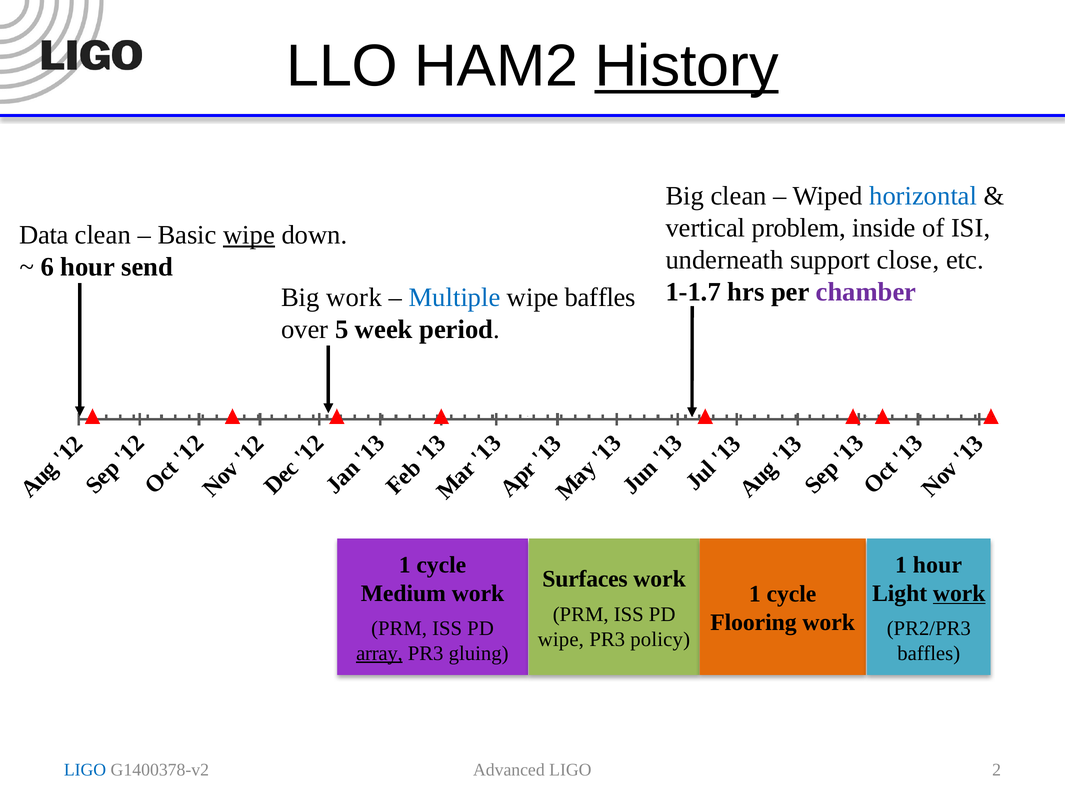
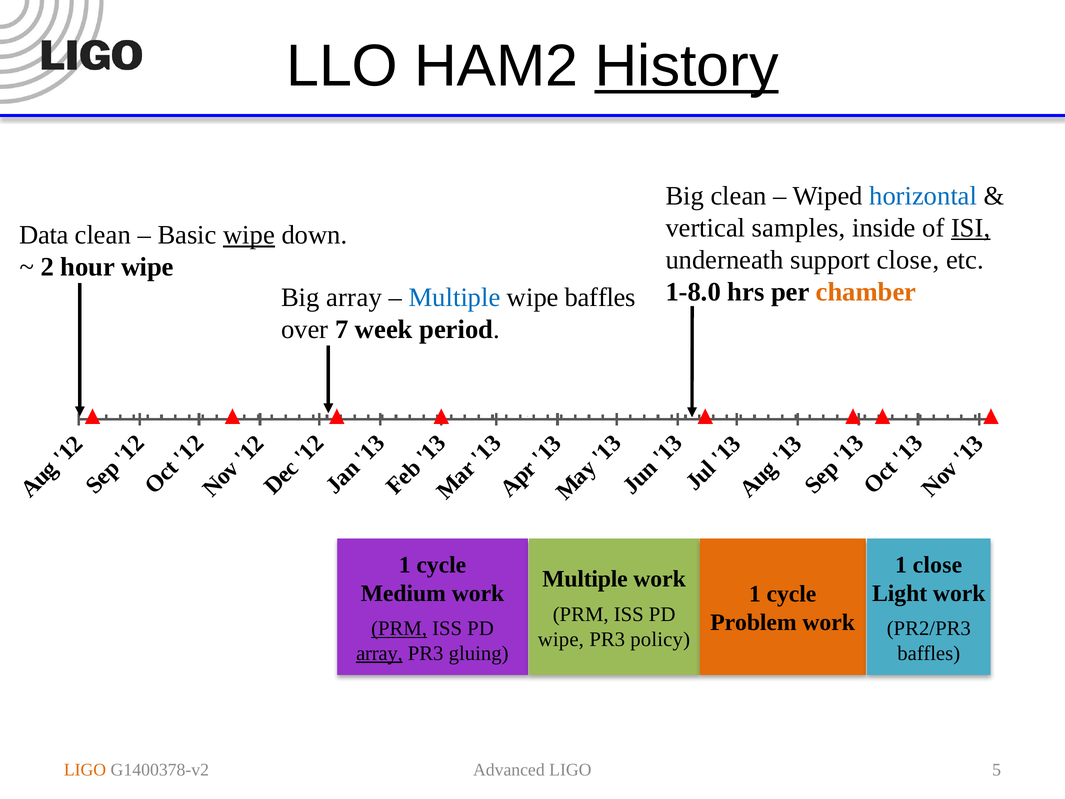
problem: problem -> samples
ISI underline: none -> present
6 at (47, 267): 6 -> 2
hour send: send -> wipe
1-1.7: 1-1.7 -> 1-8.0
chamber colour: purple -> orange
Big work: work -> array
5: 5 -> 7
1 hour: hour -> close
Surfaces at (585, 579): Surfaces -> Multiple
work at (959, 593) underline: present -> none
Flooring: Flooring -> Problem
PRM at (399, 628) underline: none -> present
LIGO at (85, 770) colour: blue -> orange
G1400378-v2 2: 2 -> 5
